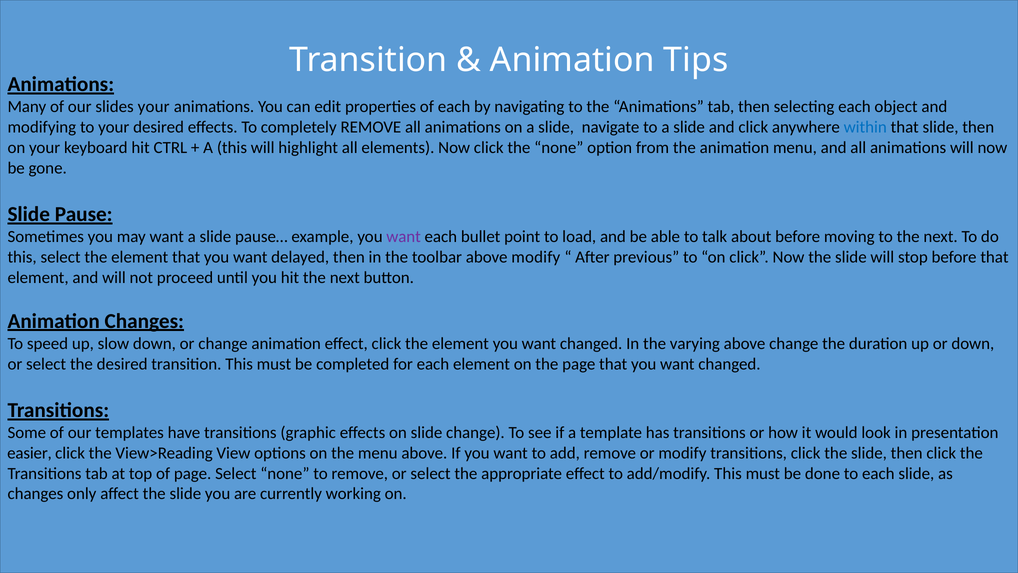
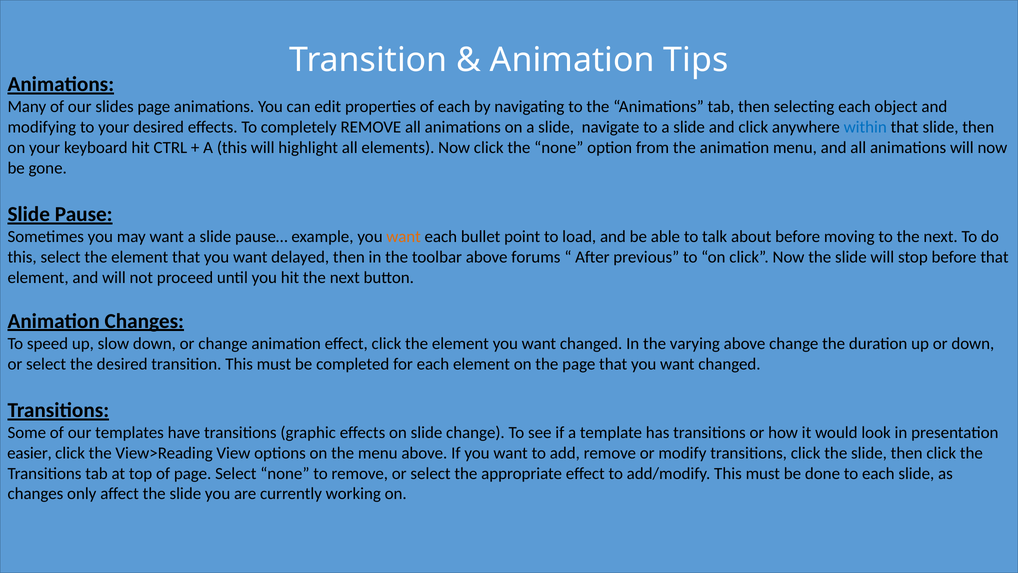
slides your: your -> page
want at (404, 237) colour: purple -> orange
above modify: modify -> forums
